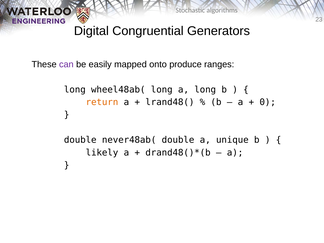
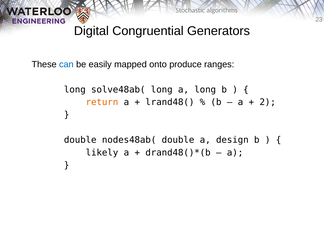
can colour: purple -> blue
wheel48ab(: wheel48ab( -> solve48ab(
0: 0 -> 2
never48ab(: never48ab( -> nodes48ab(
unique: unique -> design
